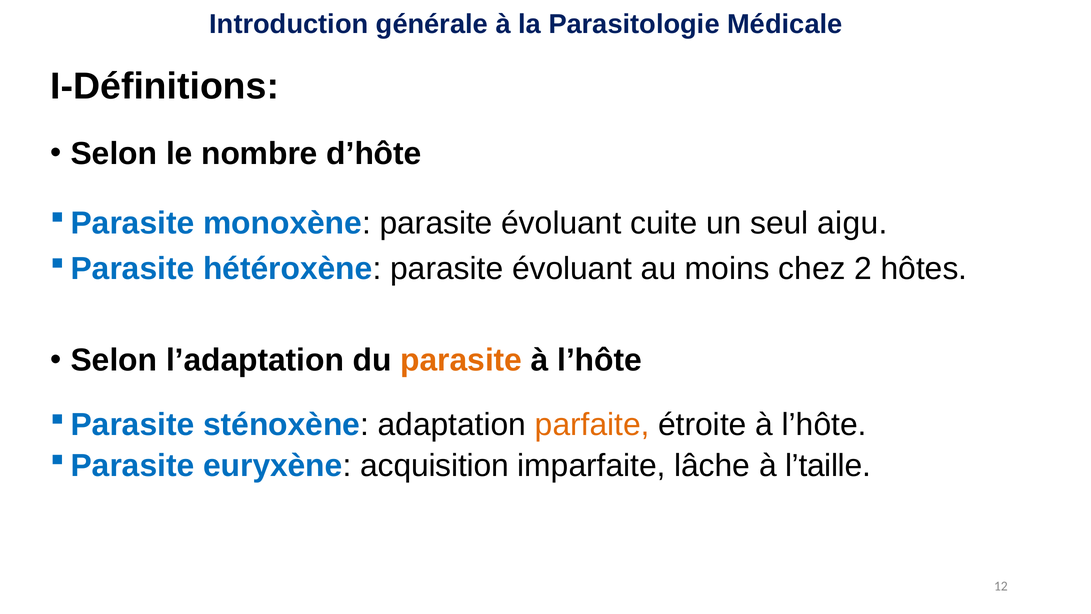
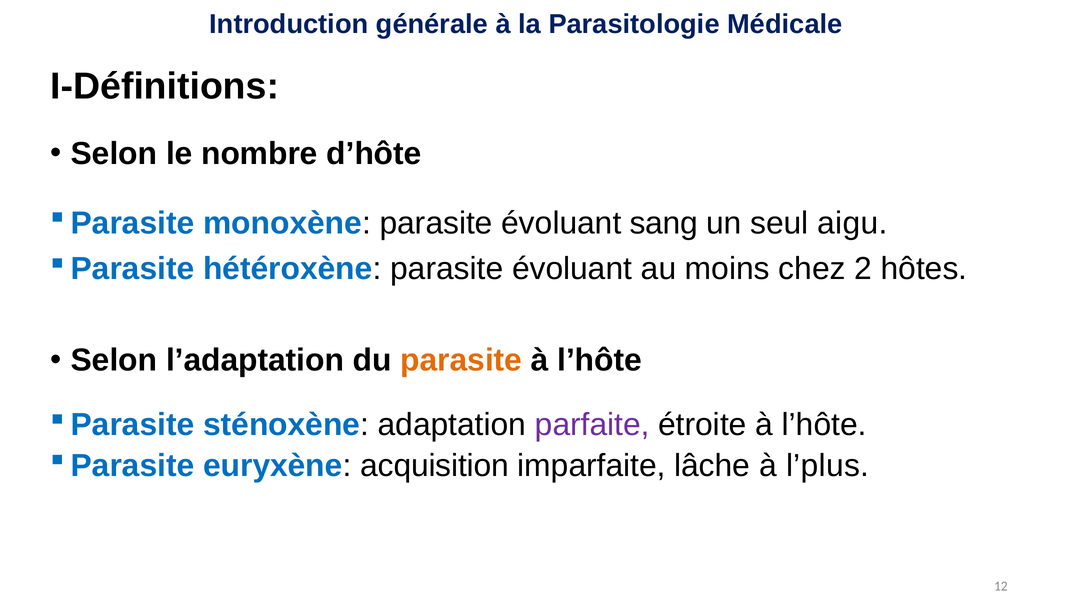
cuite: cuite -> sang
parfaite colour: orange -> purple
l’taille: l’taille -> l’plus
